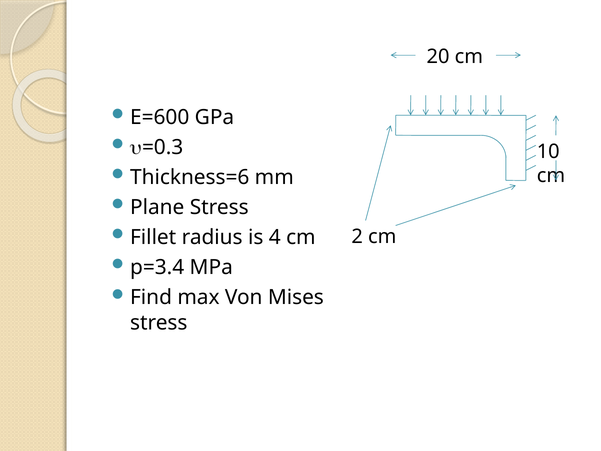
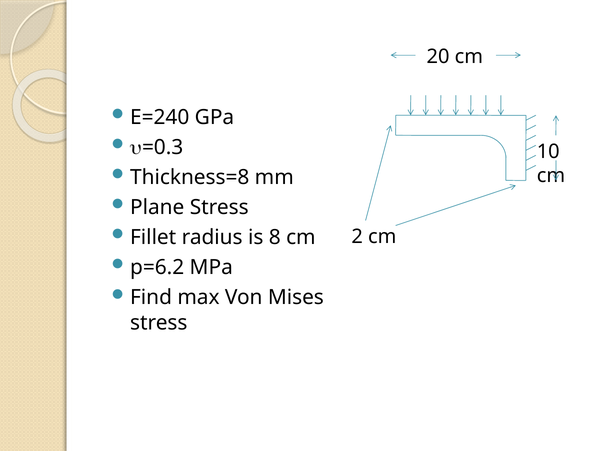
E=600: E=600 -> E=240
Thickness=6: Thickness=6 -> Thickness=8
4: 4 -> 8
p=3.4: p=3.4 -> p=6.2
